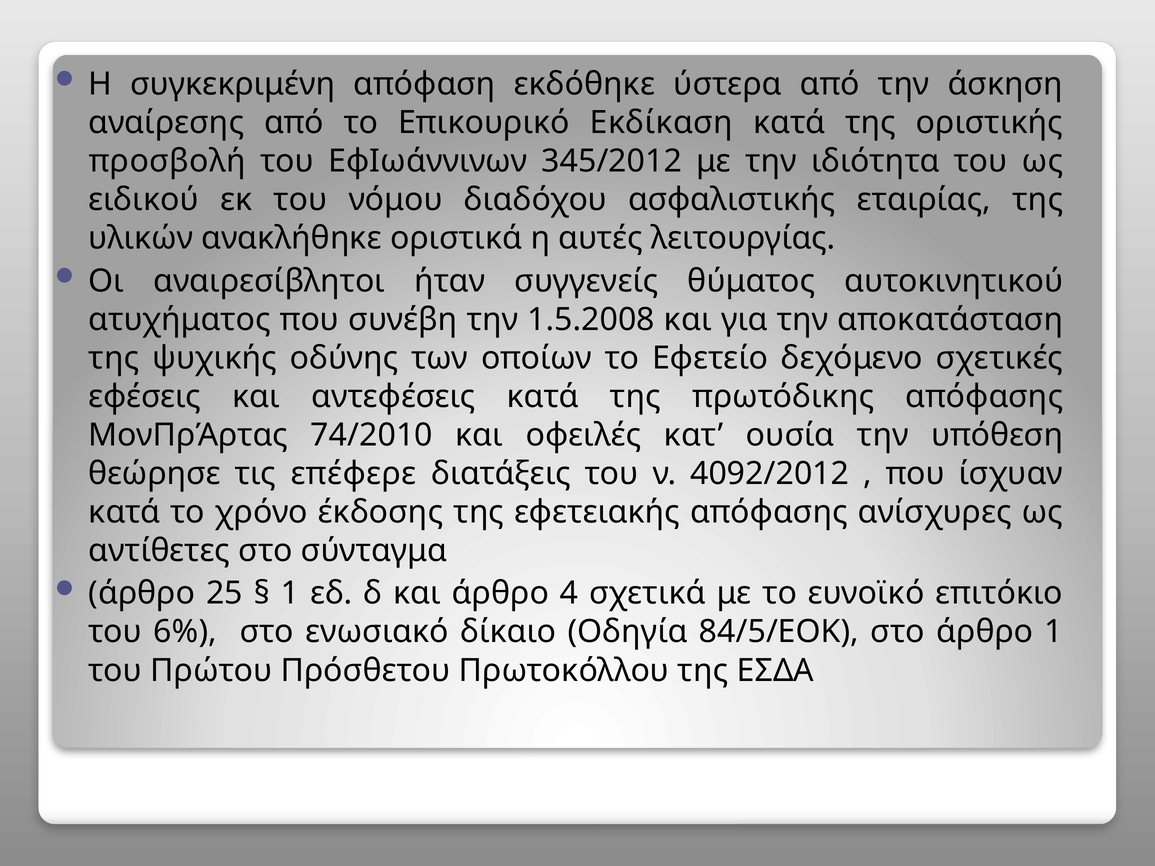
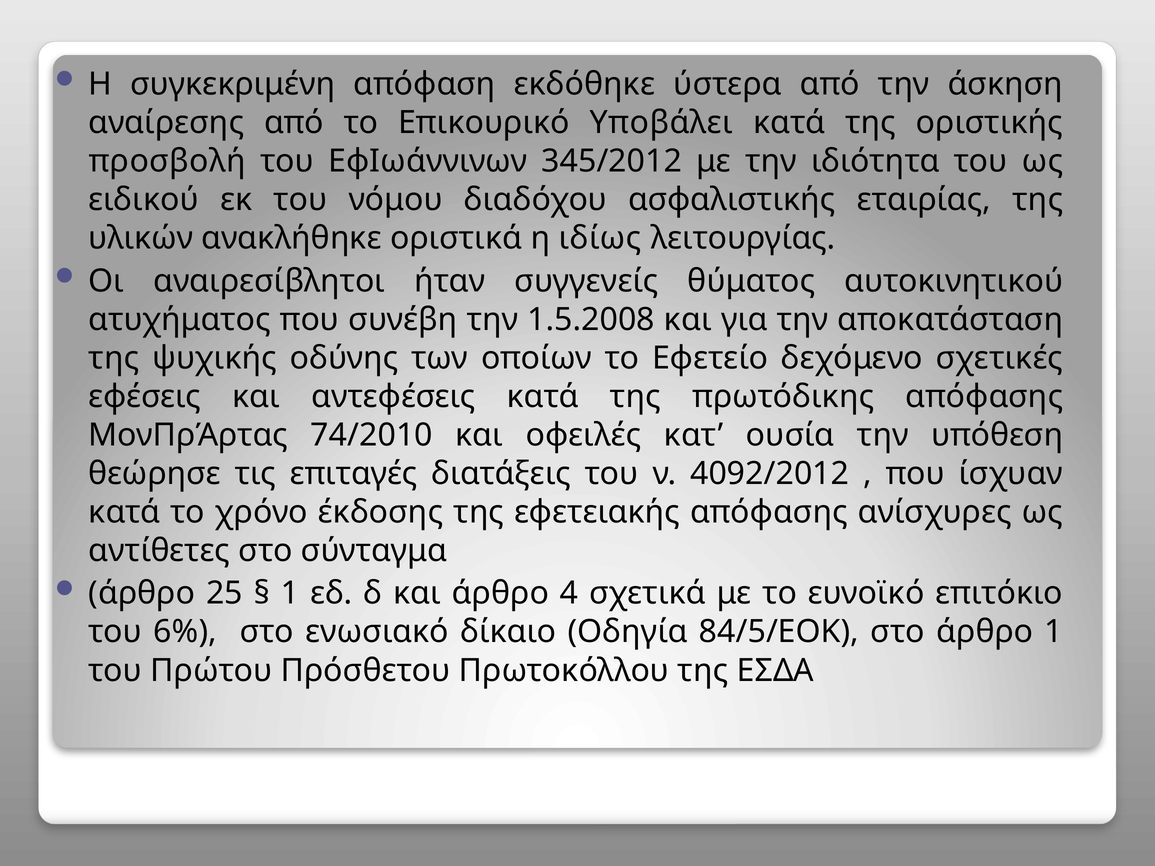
Εκδίκαση: Εκδίκαση -> Υποβάλει
αυτές: αυτές -> ιδίως
επέφερε: επέφερε -> επιταγές
